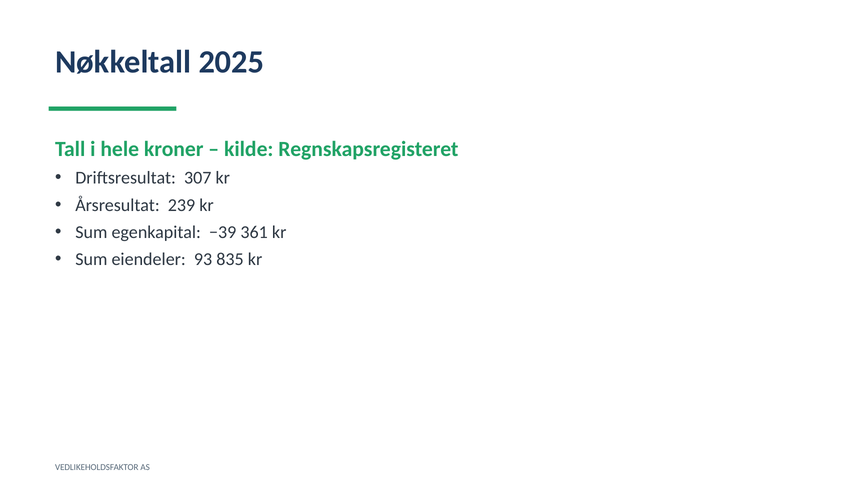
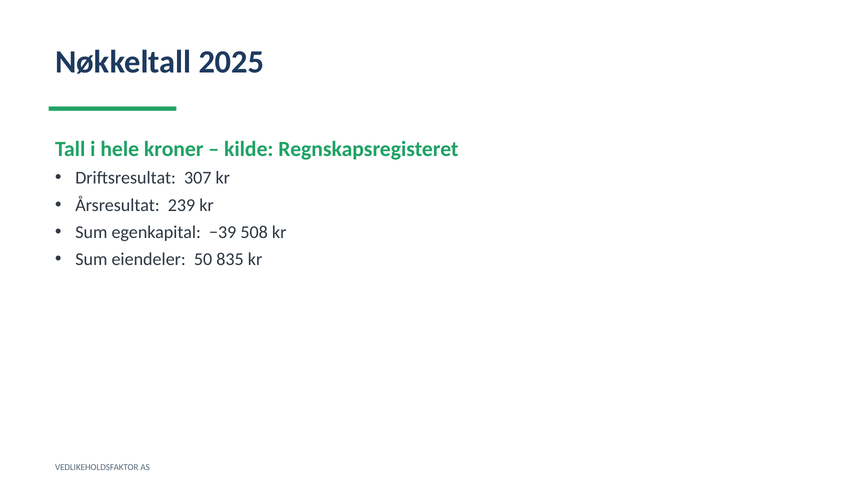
361: 361 -> 508
93: 93 -> 50
